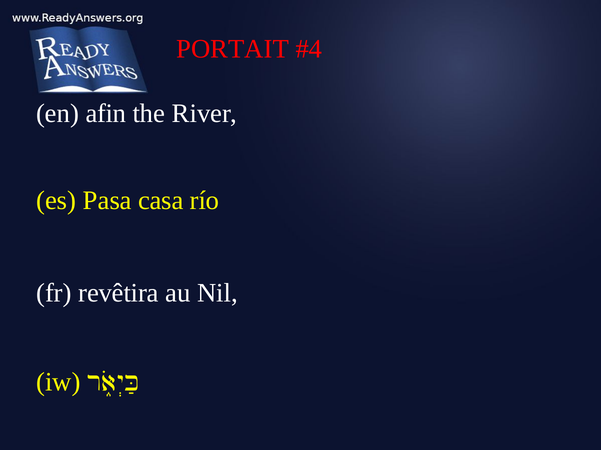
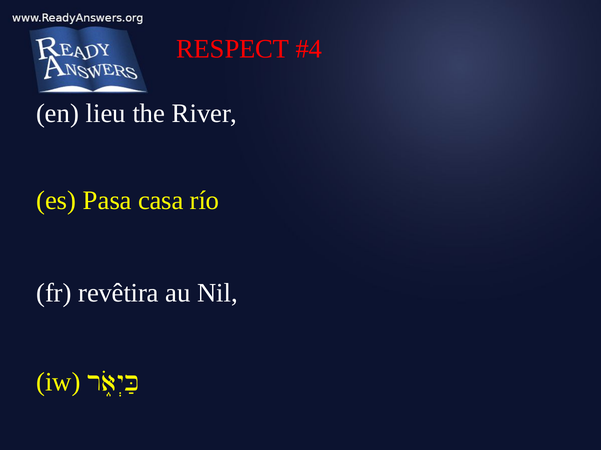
PORTAIT: PORTAIT -> RESPECT
afin: afin -> lieu
